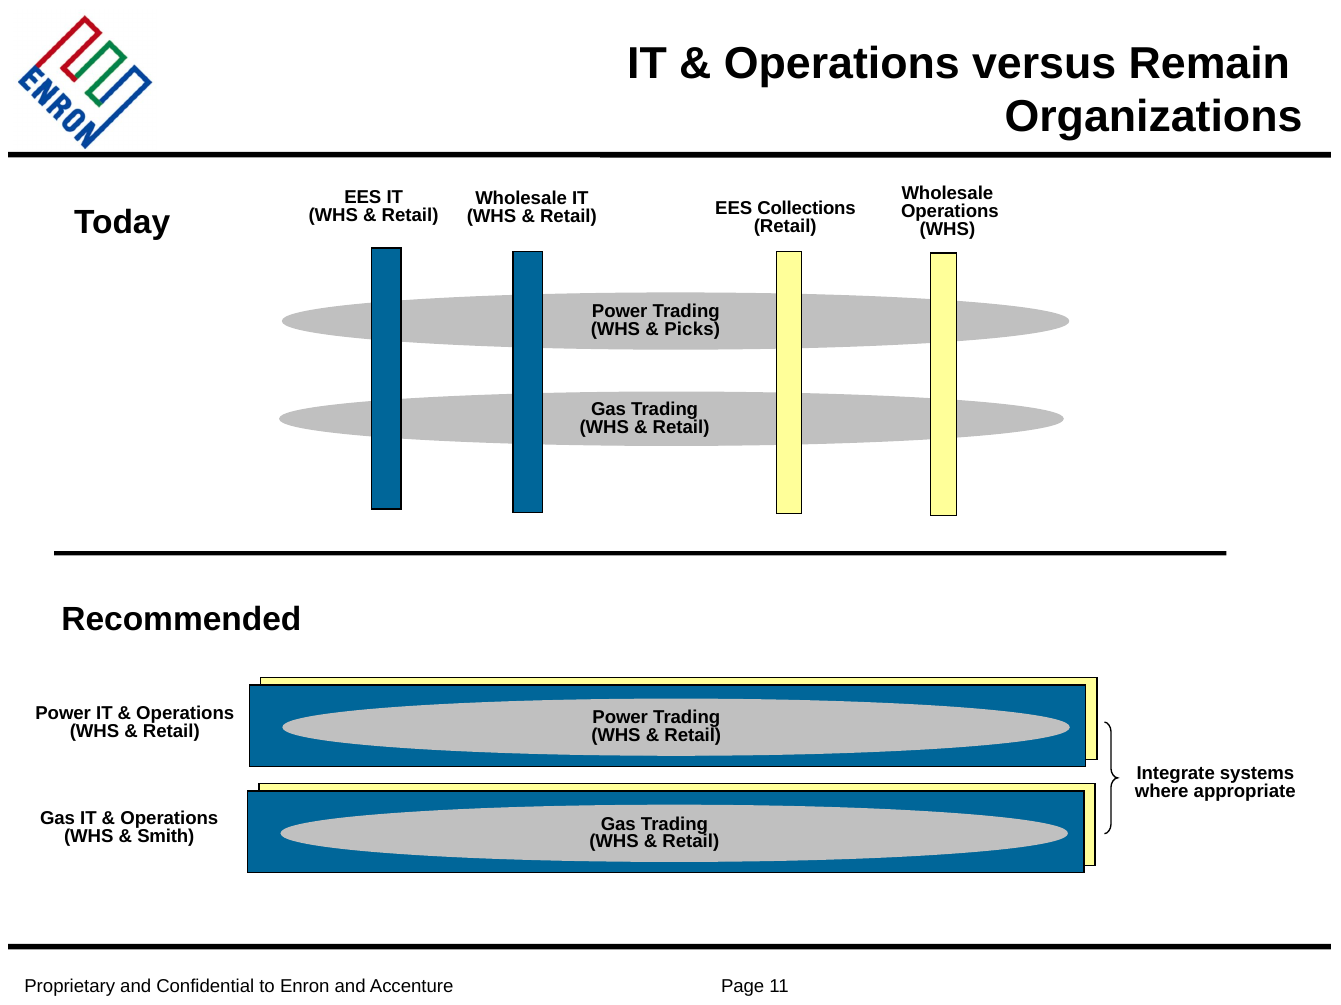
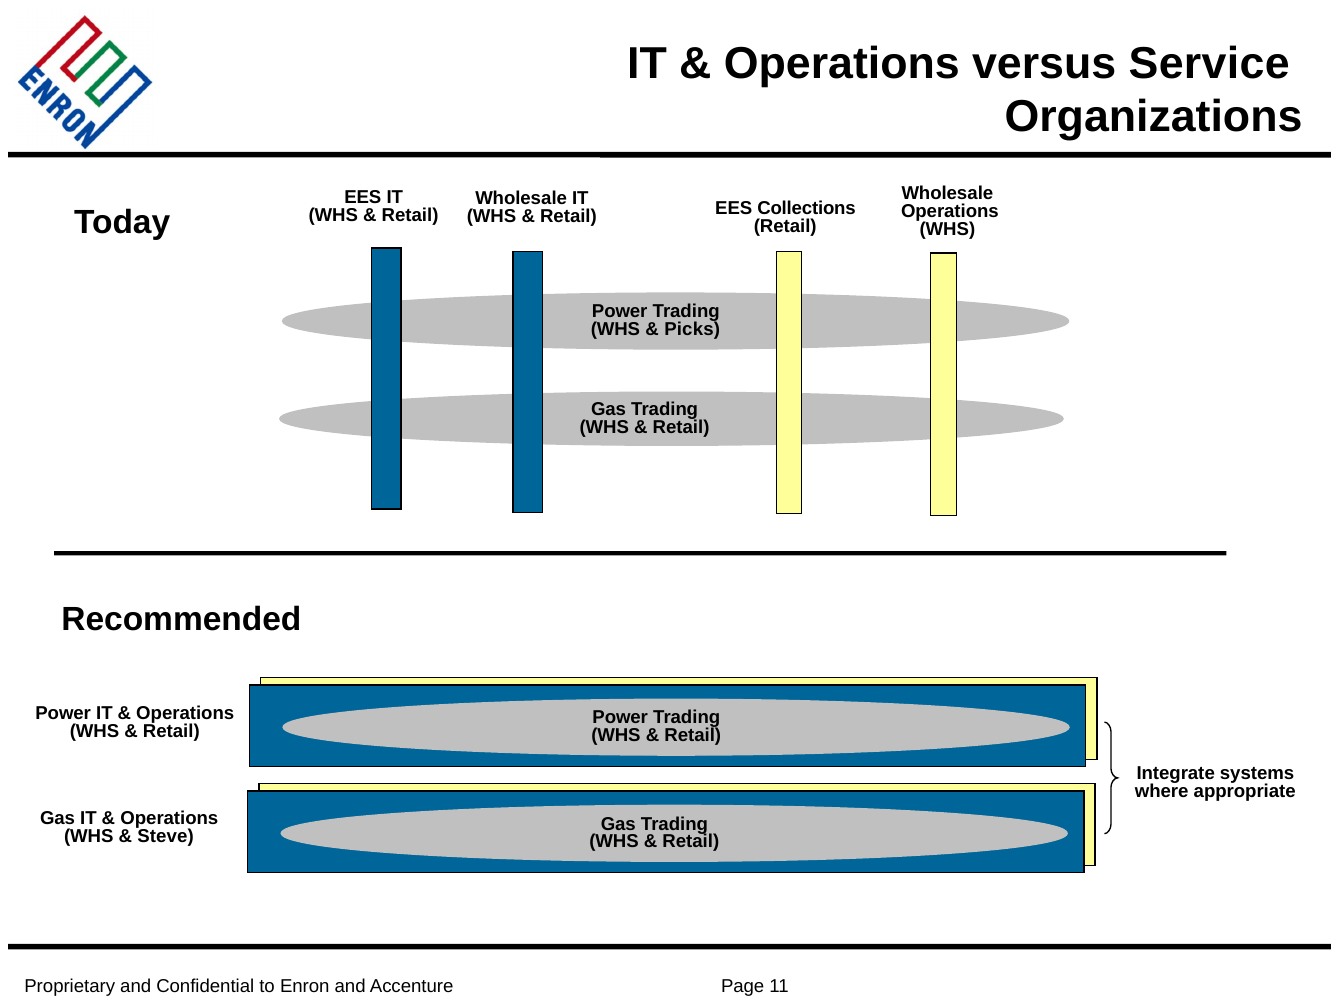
Remain: Remain -> Service
Smith: Smith -> Steve
